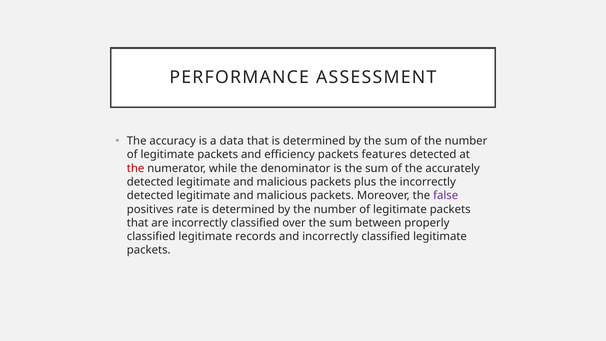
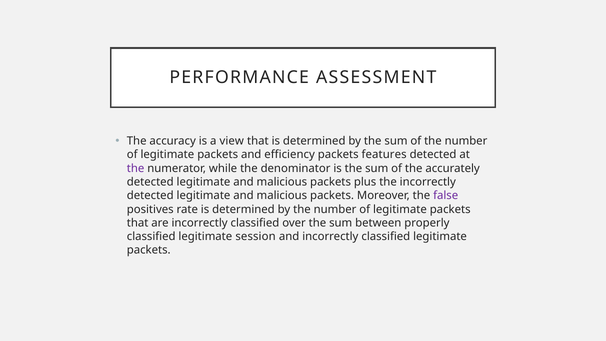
data: data -> view
the at (136, 168) colour: red -> purple
records: records -> session
